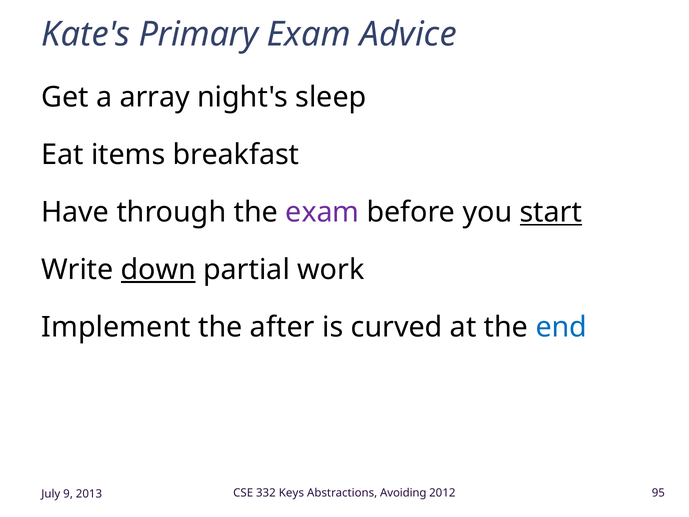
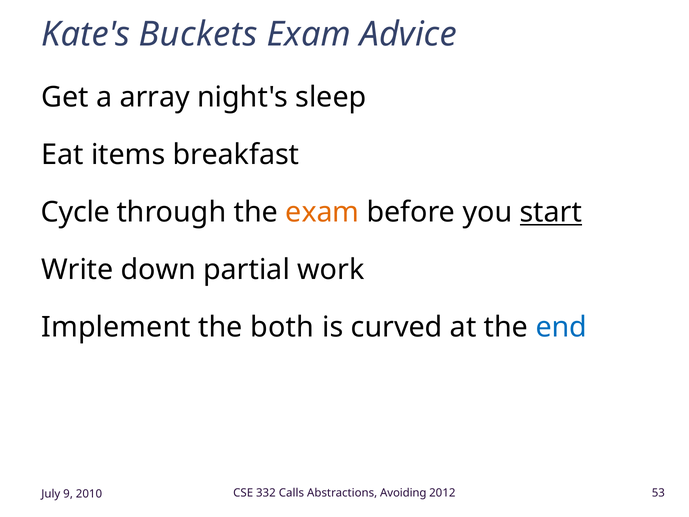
Primary: Primary -> Buckets
Have: Have -> Cycle
exam at (322, 212) colour: purple -> orange
down underline: present -> none
after: after -> both
Keys: Keys -> Calls
95: 95 -> 53
2013: 2013 -> 2010
